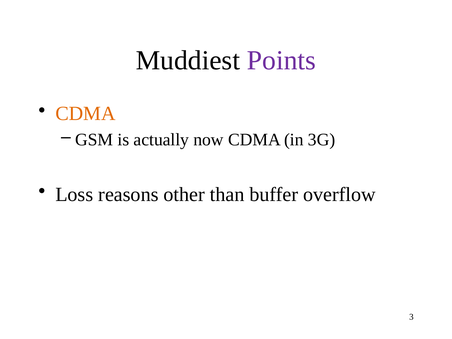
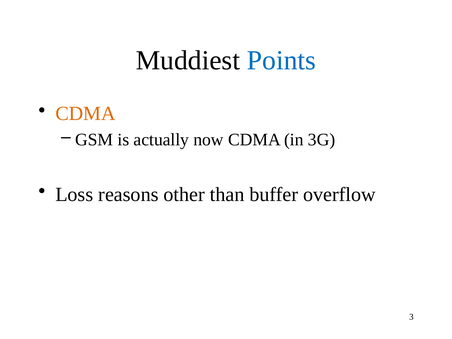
Points colour: purple -> blue
